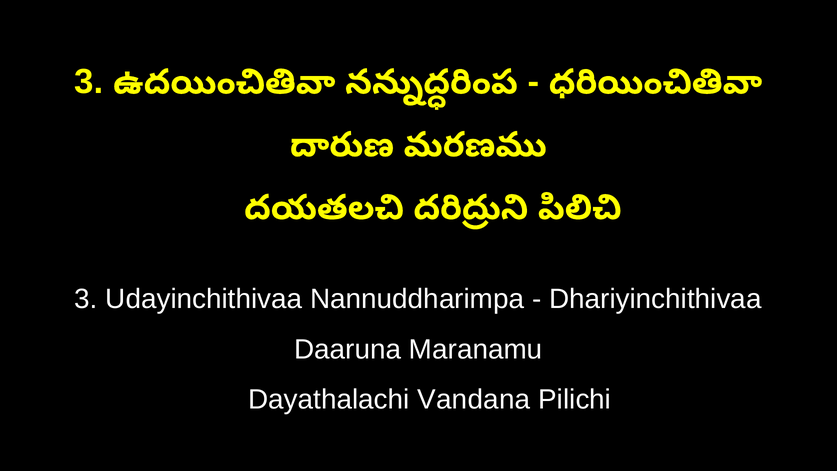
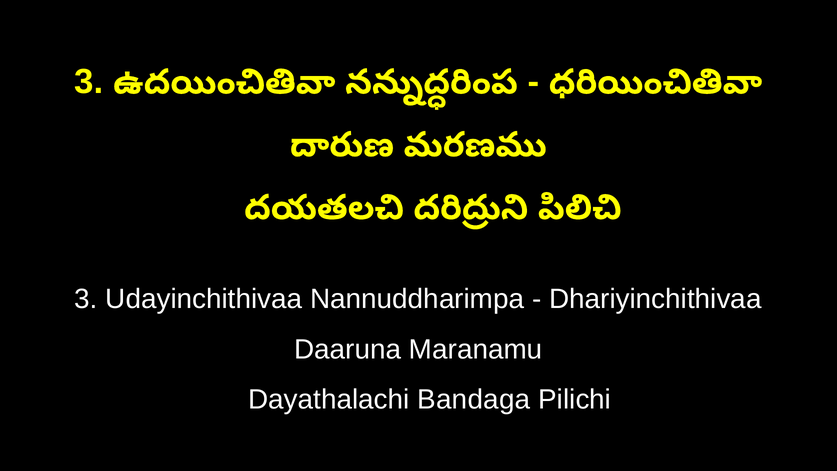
Vandana: Vandana -> Bandaga
